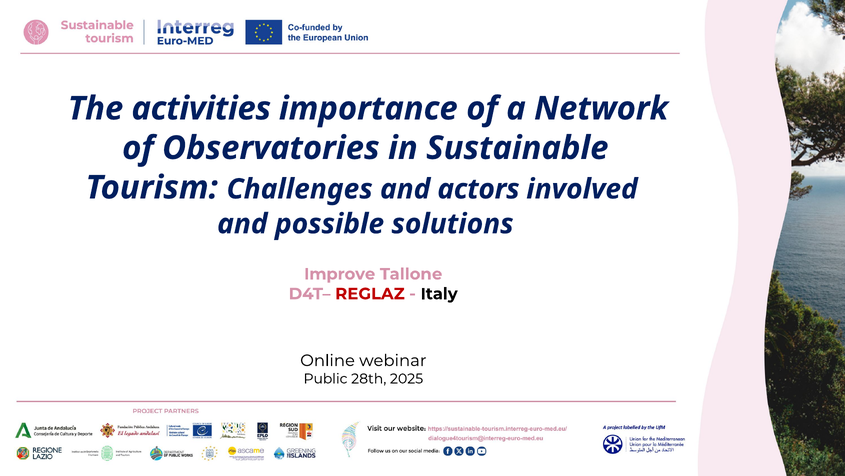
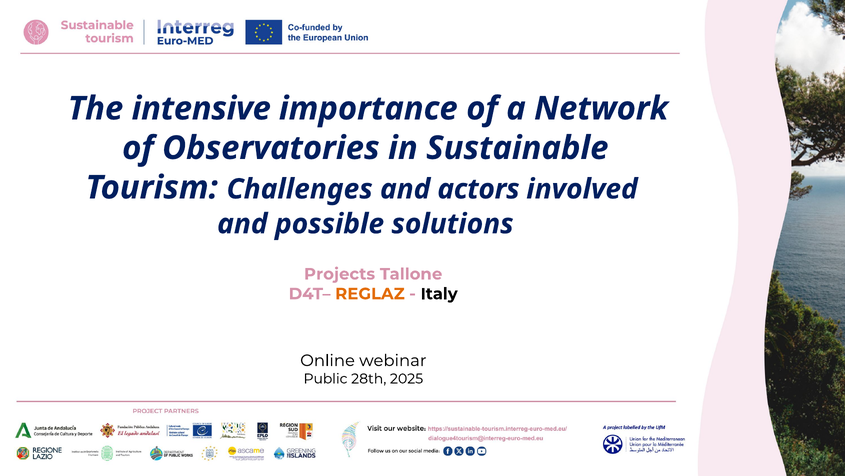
activities: activities -> intensive
Improve: Improve -> Projects
REGLAZ colour: red -> orange
